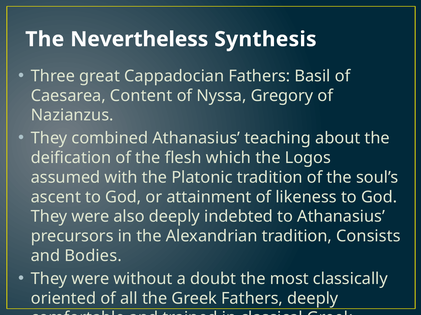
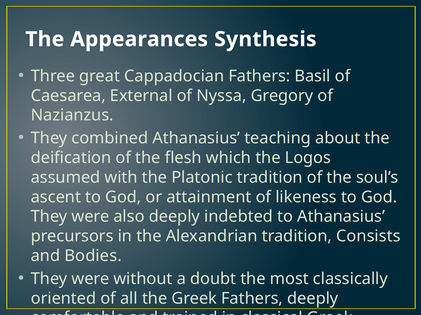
Nevertheless: Nevertheless -> Appearances
Content: Content -> External
